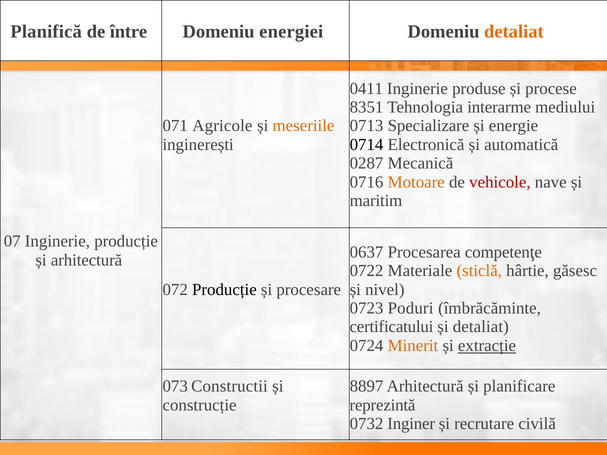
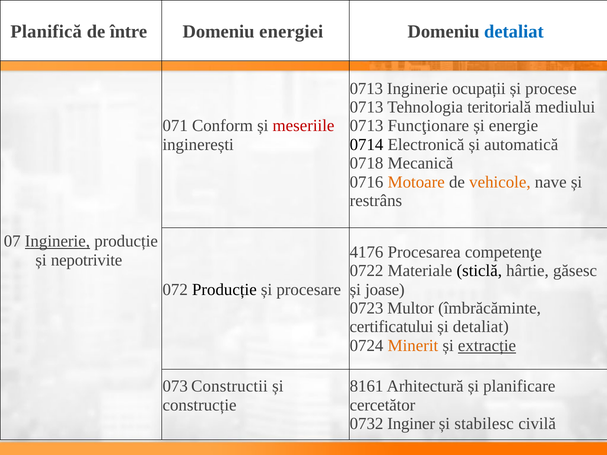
detaliat at (514, 32) colour: orange -> blue
0411 at (366, 88): 0411 -> 0713
produse: produse -> ocupații
8351 at (367, 107): 8351 -> 0713
interarme: interarme -> teritorială
Agricole: Agricole -> Conform
meseriile colour: orange -> red
Specializare: Specializare -> Funcţionare
0287: 0287 -> 0718
vehicole colour: red -> orange
maritim: maritim -> restrâns
Inginerie at (57, 241) underline: none -> present
0637: 0637 -> 4176
și arhitectură: arhitectură -> nepotrivite
sticlă colour: orange -> black
nivel: nivel -> joase
Poduri: Poduri -> Multor
8897: 8897 -> 8161
reprezintă: reprezintă -> cercetător
recrutare: recrutare -> stabilesc
